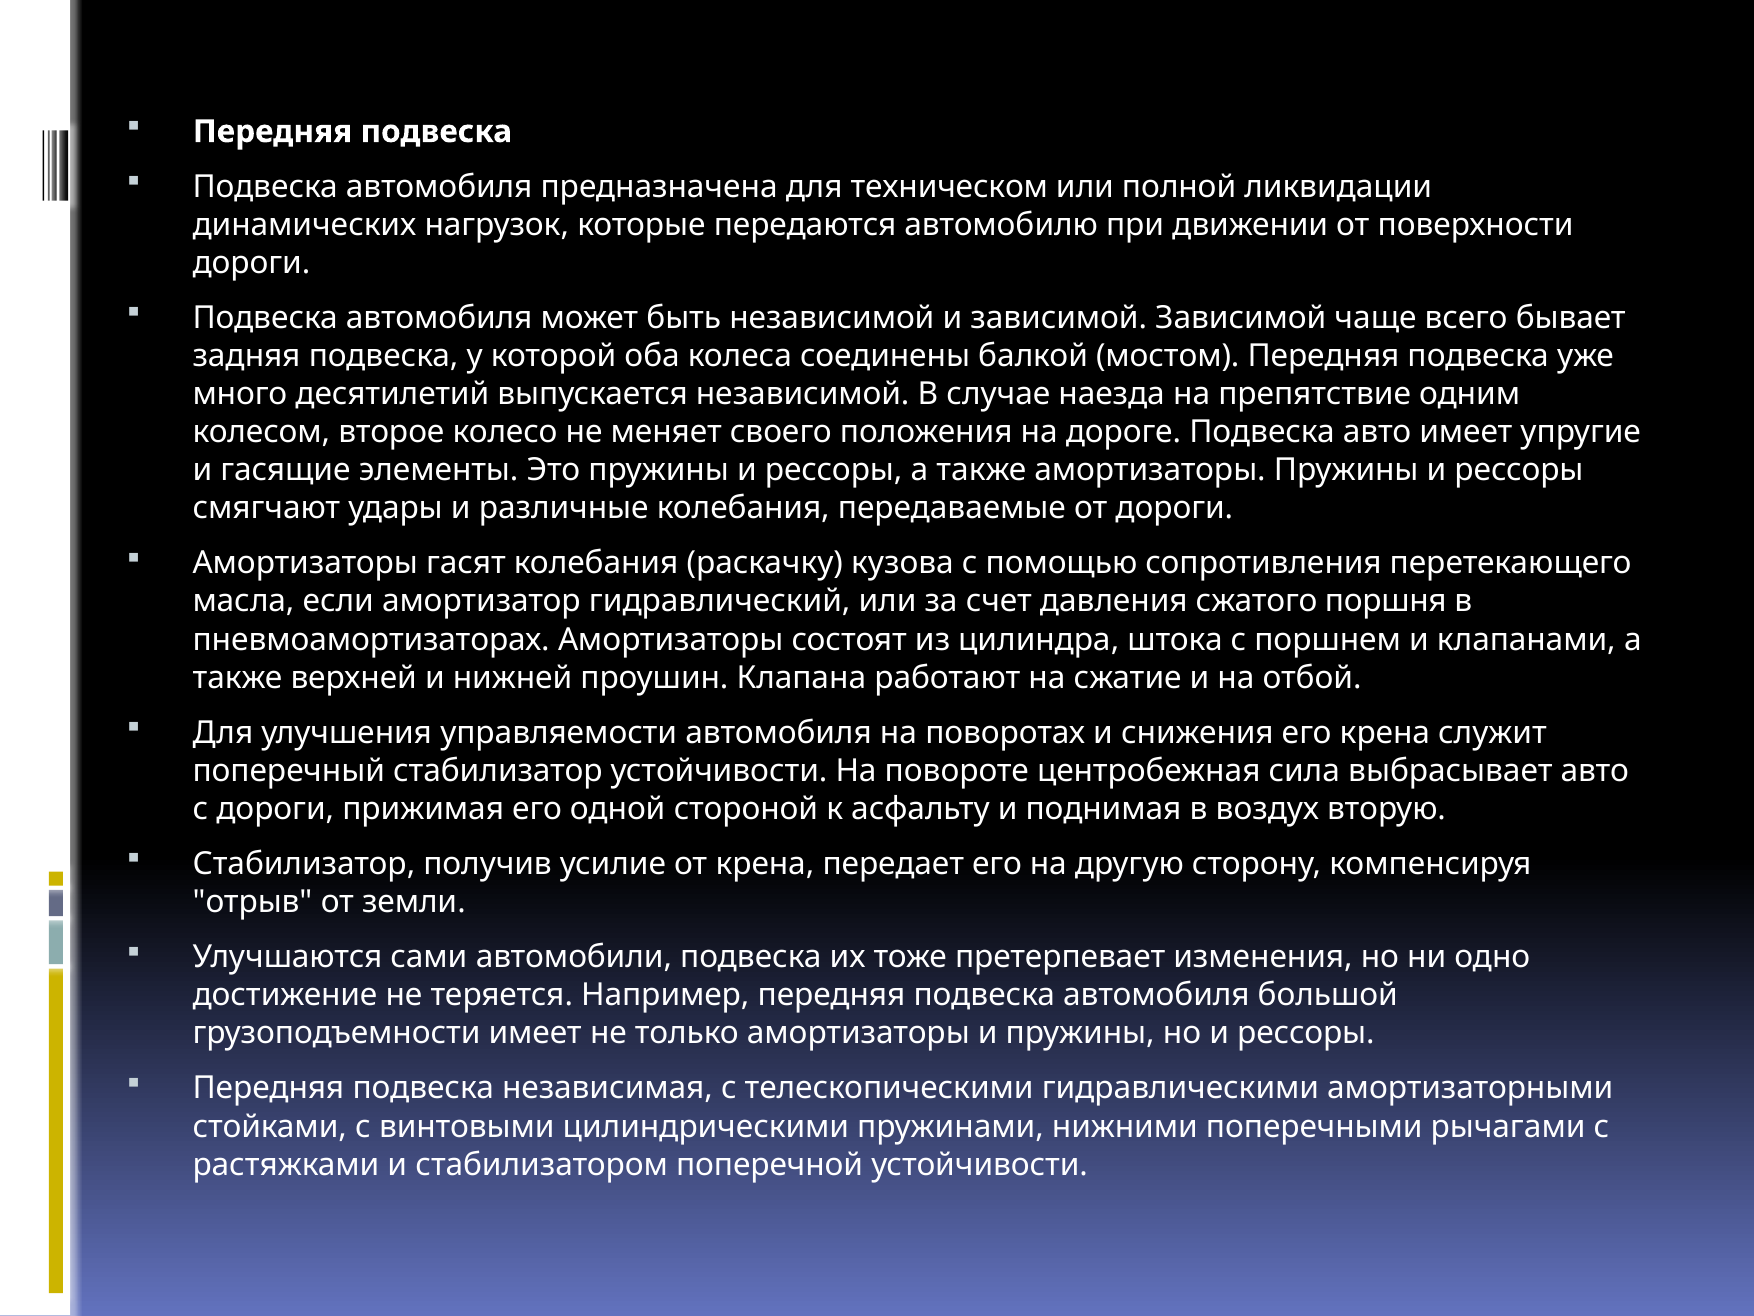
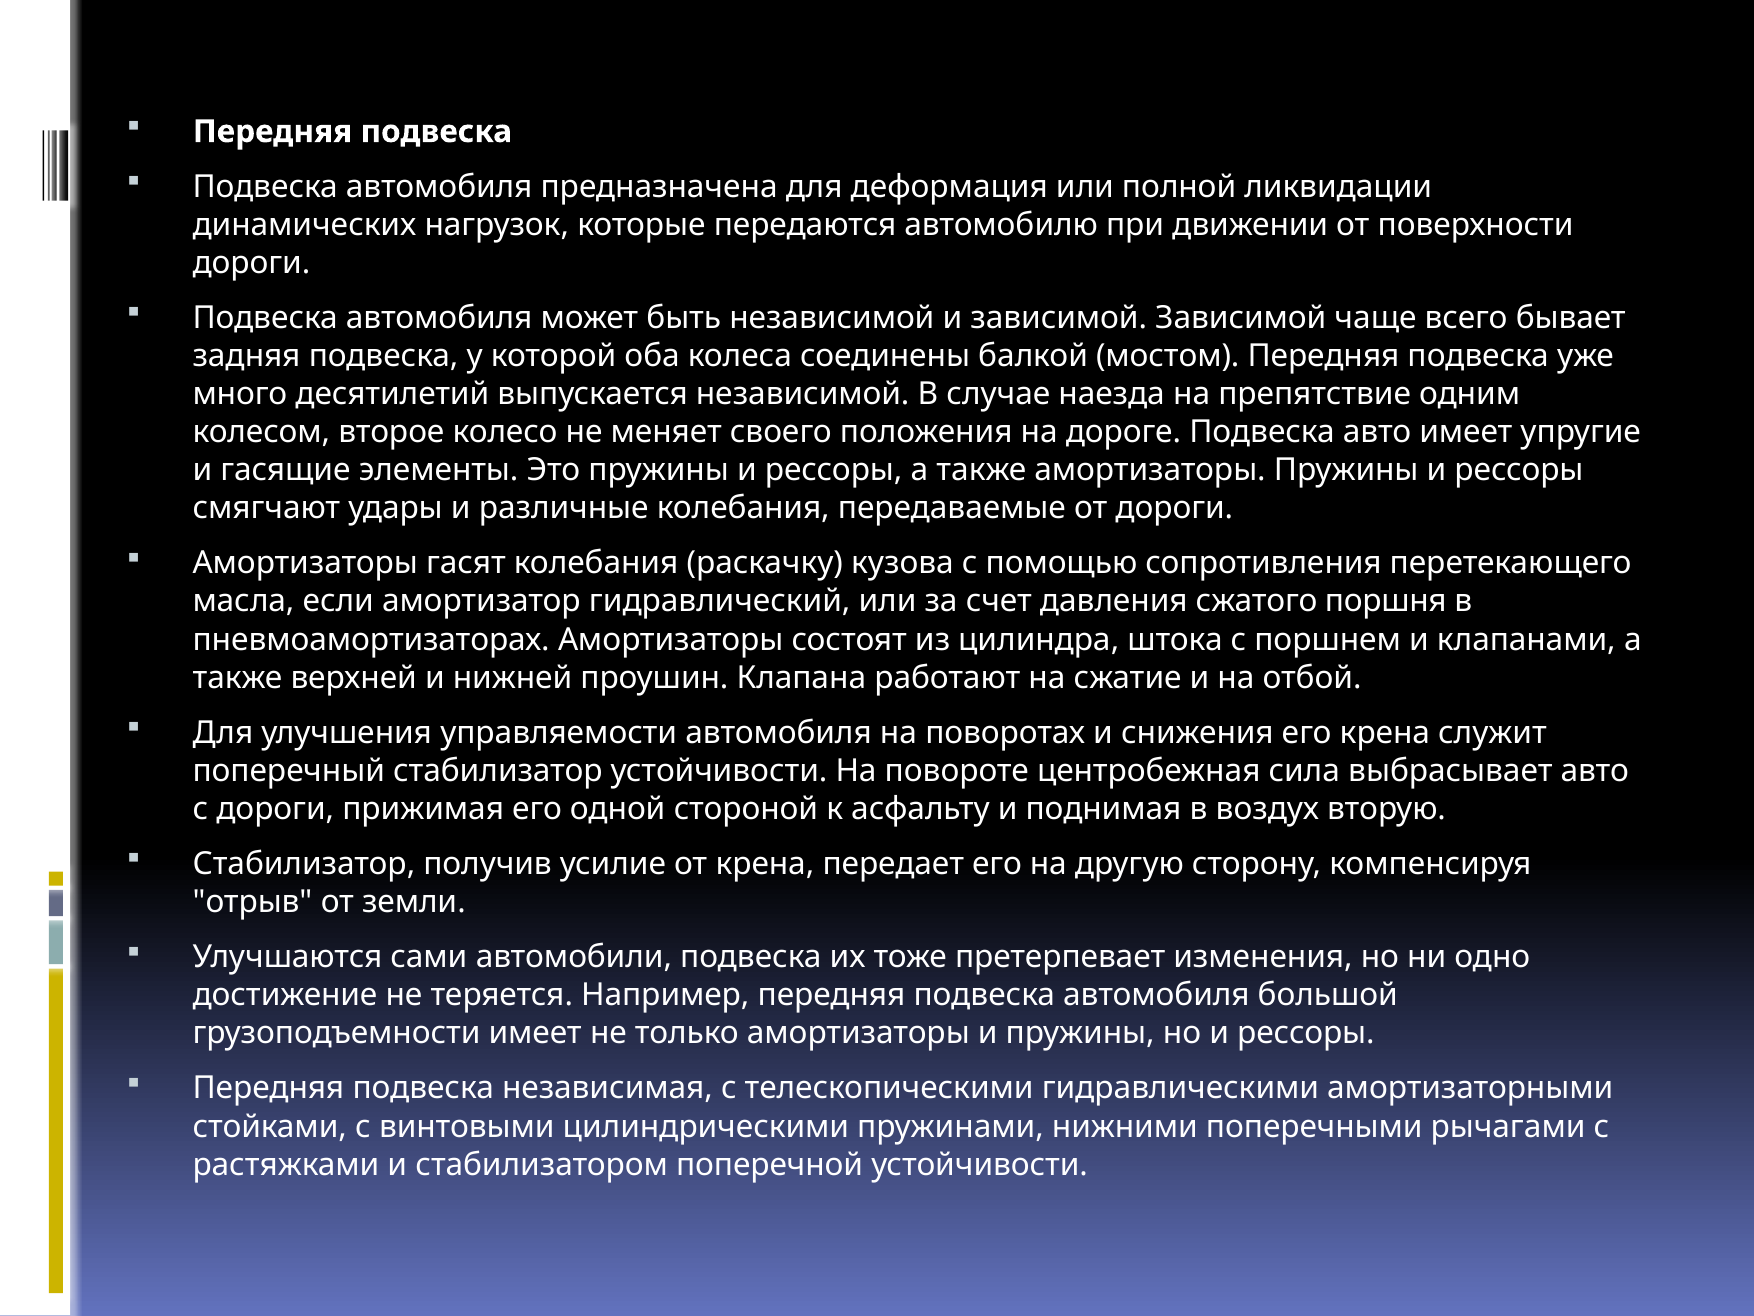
техническом: техническом -> деформация
